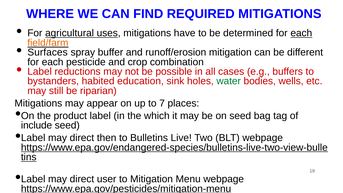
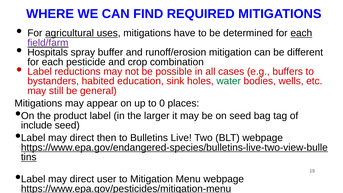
field/farm colour: orange -> purple
Surfaces: Surfaces -> Hospitals
riparian: riparian -> general
7: 7 -> 0
which: which -> larger
